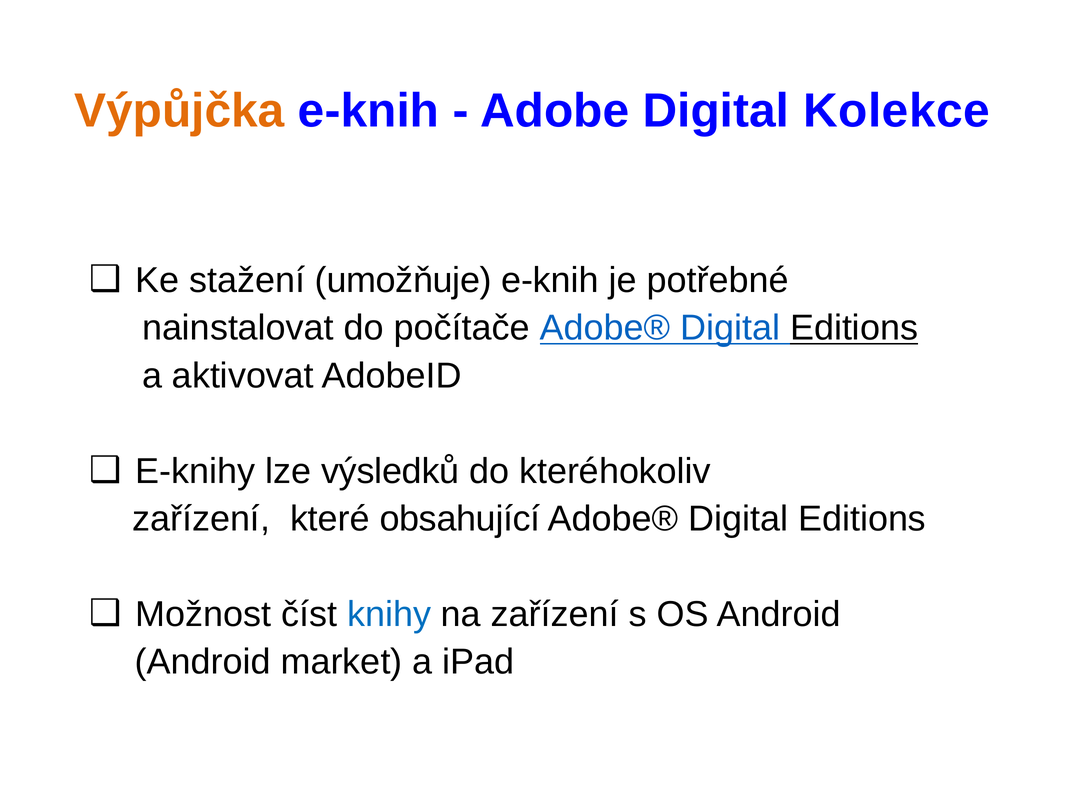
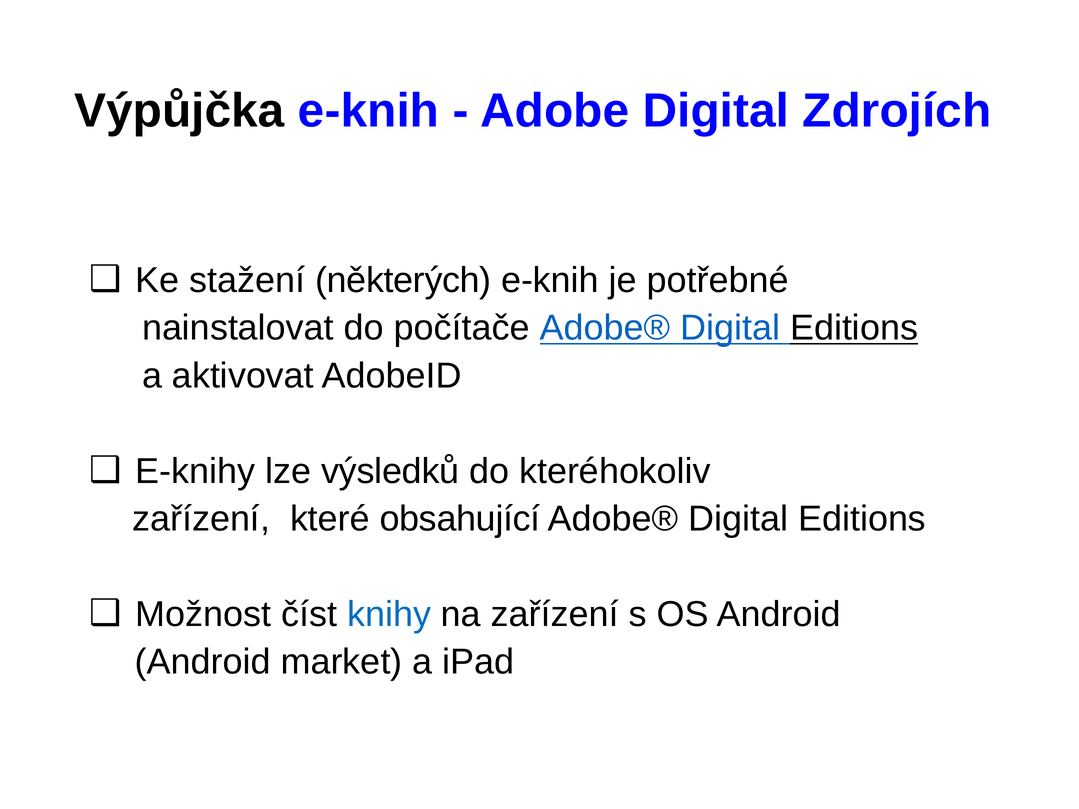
Výpůjčka colour: orange -> black
Kolekce: Kolekce -> Zdrojích
umožňuje: umožňuje -> některých
